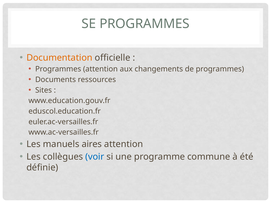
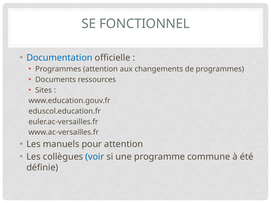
SE PROGRAMMES: PROGRAMMES -> FONCTIONNEL
Documentation colour: orange -> blue
aires: aires -> pour
